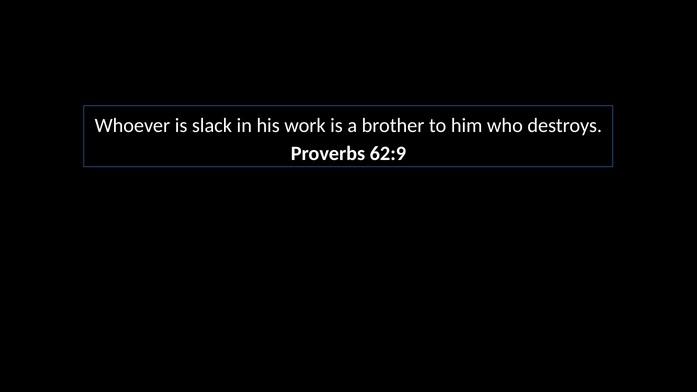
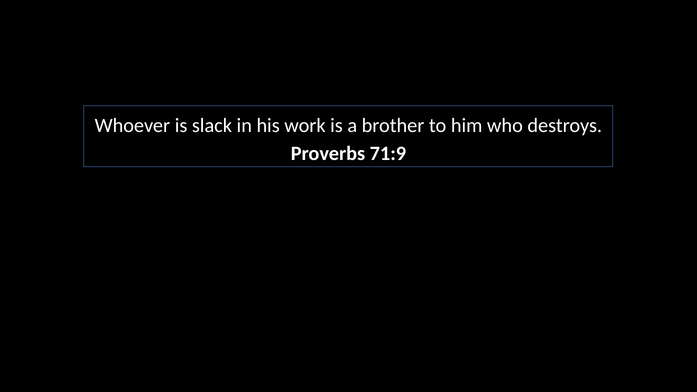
62:9: 62:9 -> 71:9
